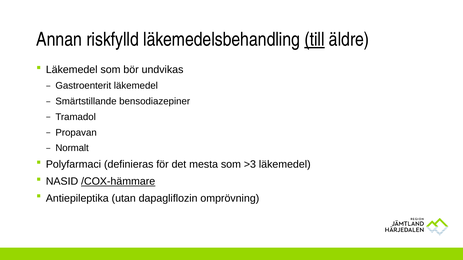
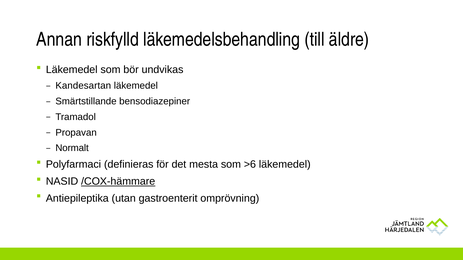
till underline: present -> none
Gastroenterit: Gastroenterit -> Kandesartan
>3: >3 -> >6
dapagliflozin: dapagliflozin -> gastroenterit
